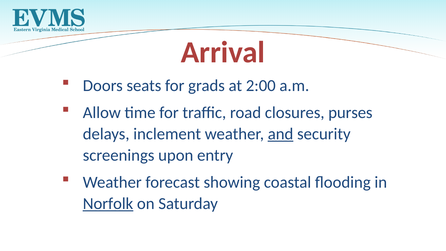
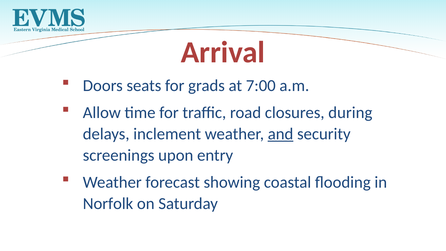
2:00: 2:00 -> 7:00
purses: purses -> during
Norfolk underline: present -> none
